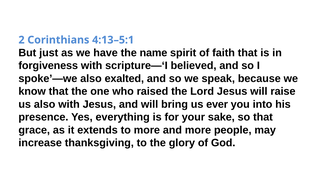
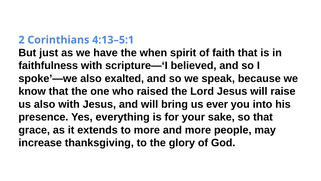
name: name -> when
forgiveness: forgiveness -> faithfulness
